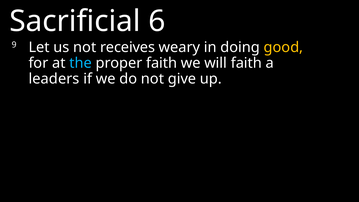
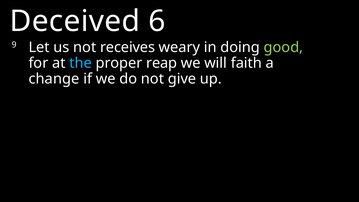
Sacrificial: Sacrificial -> Deceived
good colour: yellow -> light green
proper faith: faith -> reap
leaders: leaders -> change
